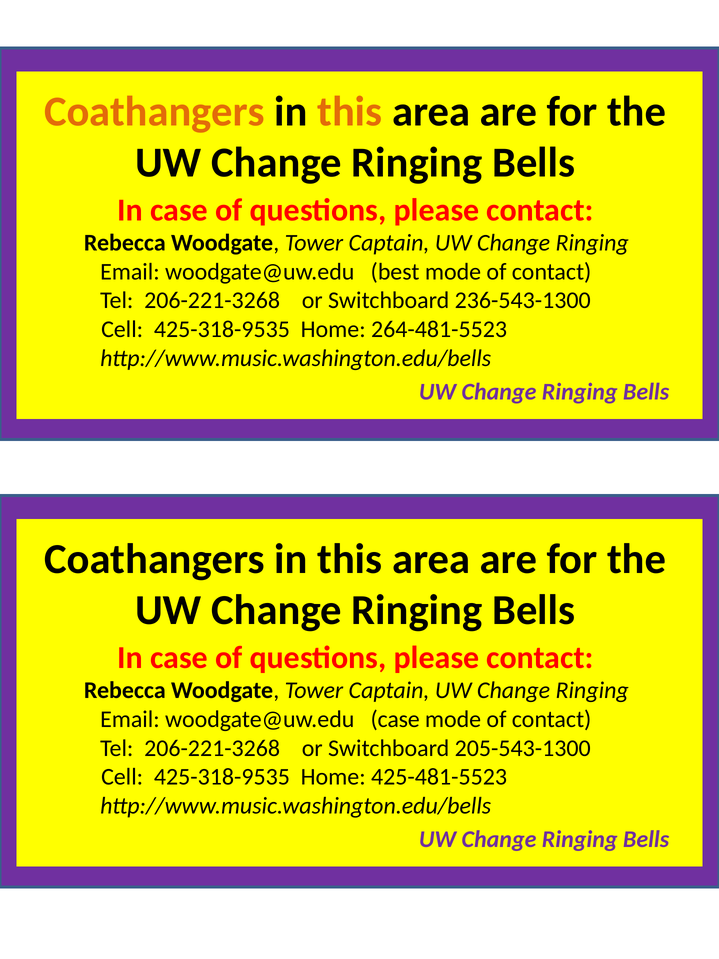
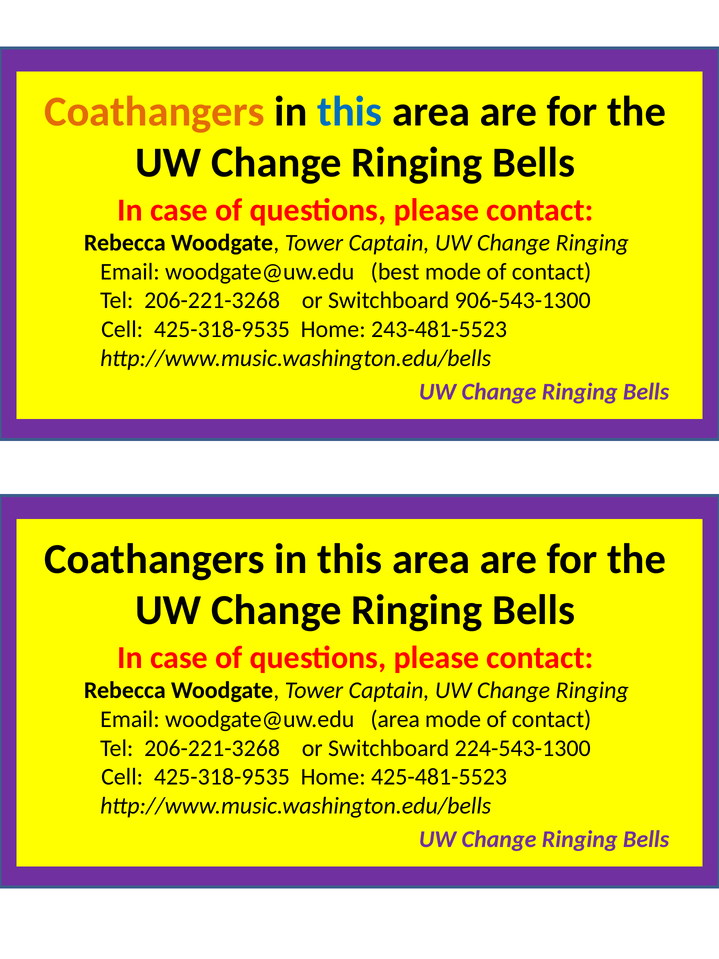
this at (350, 112) colour: orange -> blue
236-543-1300: 236-543-1300 -> 906-543-1300
264-481-5523: 264-481-5523 -> 243-481-5523
woodgate@uw.edu case: case -> area
205-543-1300: 205-543-1300 -> 224-543-1300
